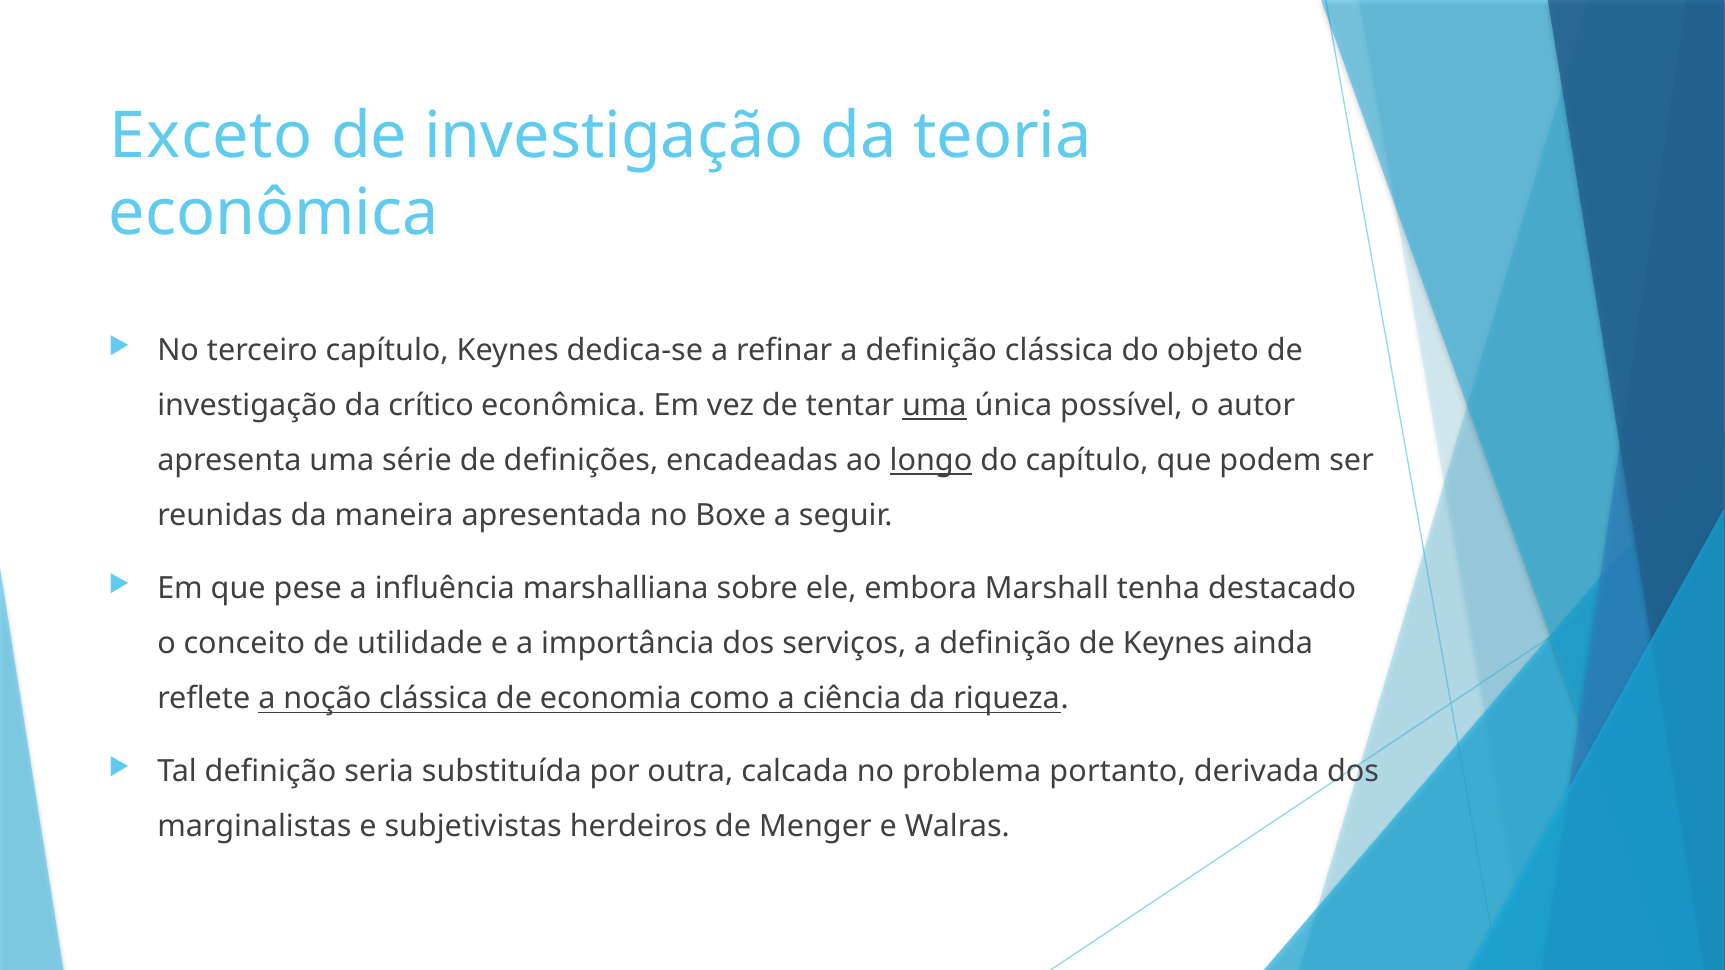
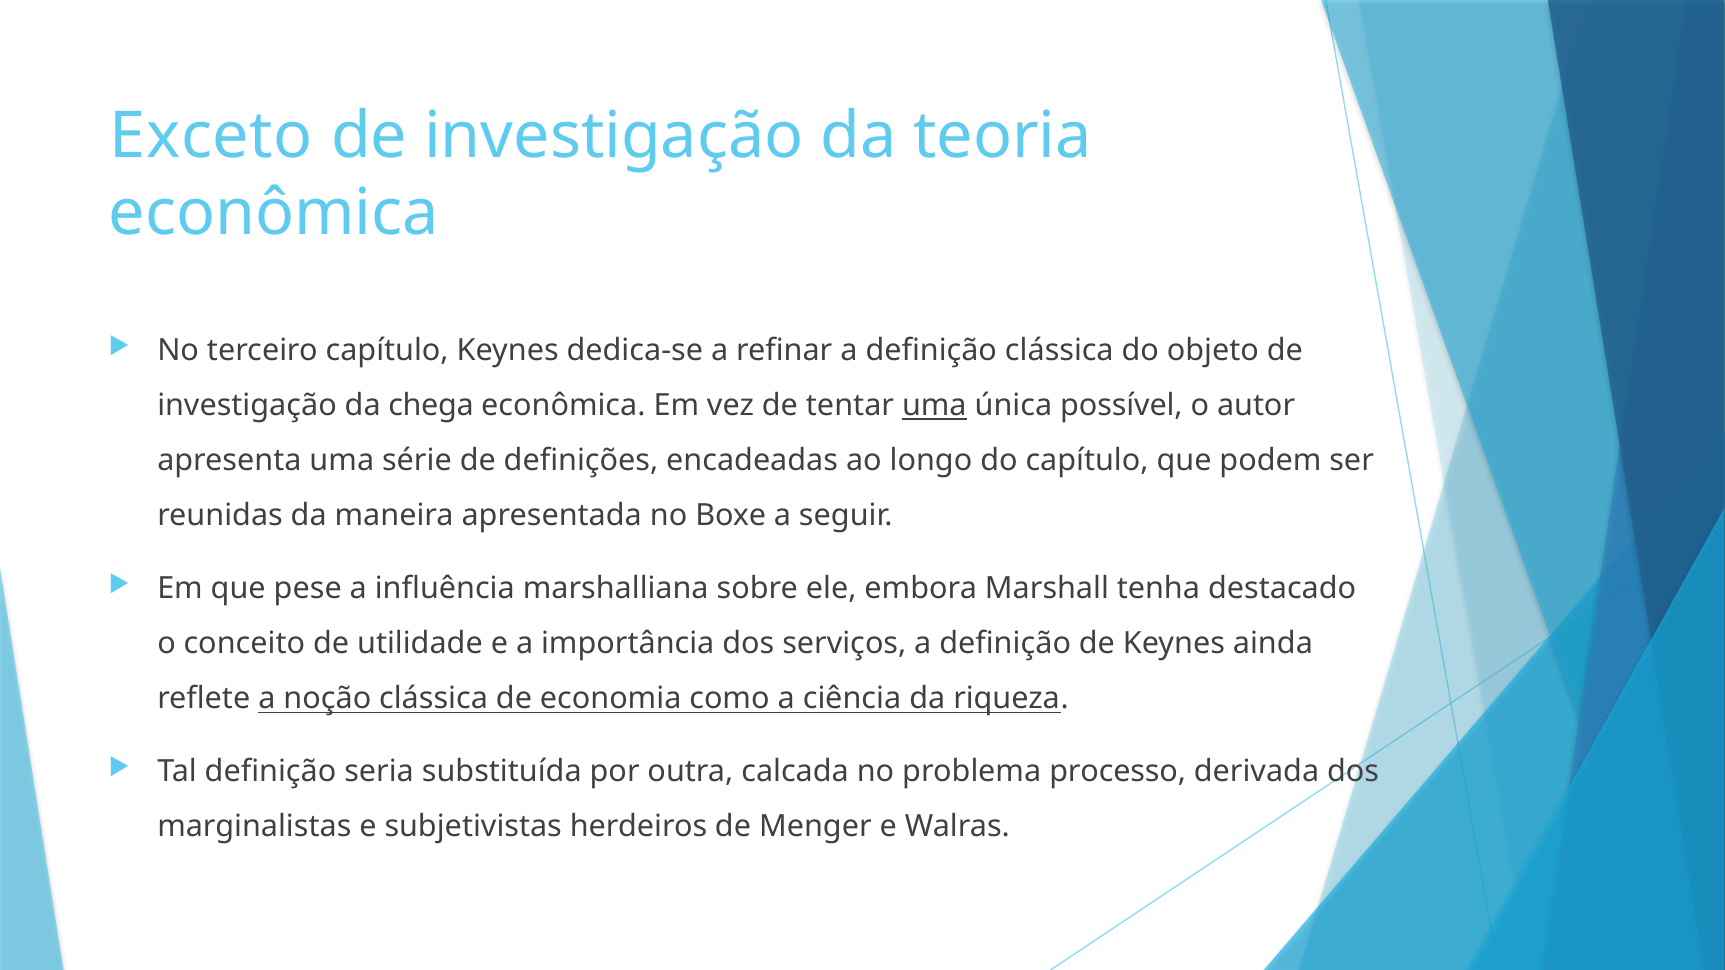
crítico: crítico -> chega
longo underline: present -> none
portanto: portanto -> processo
